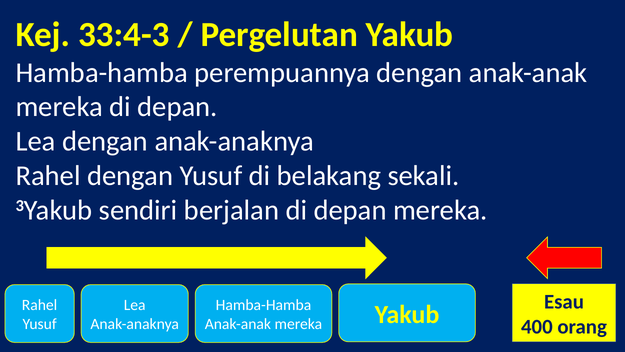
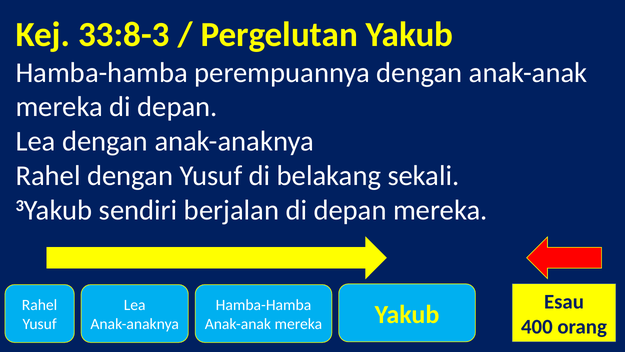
33:4-3: 33:4-3 -> 33:8-3
